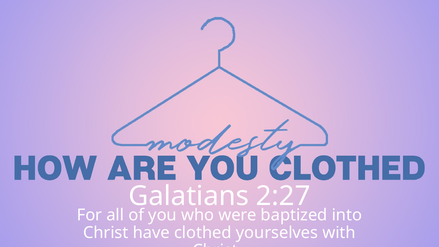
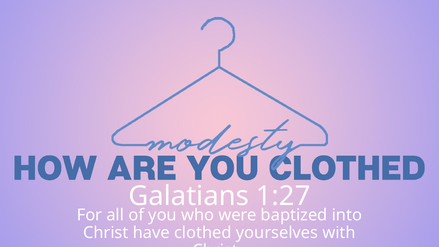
2:27: 2:27 -> 1:27
